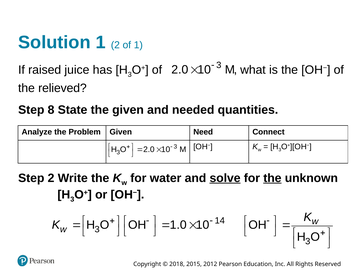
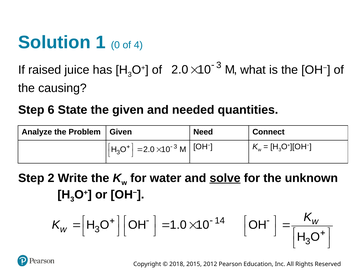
1 2: 2 -> 0
of 1: 1 -> 4
relieved: relieved -> causing
8: 8 -> 6
the at (272, 178) underline: present -> none
